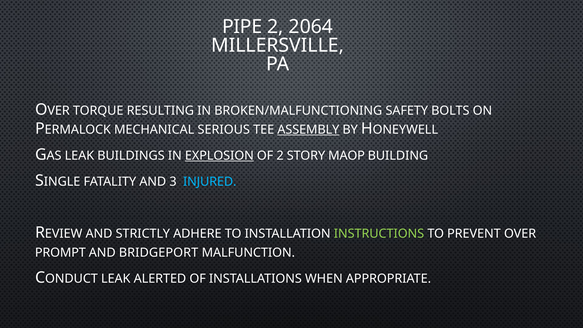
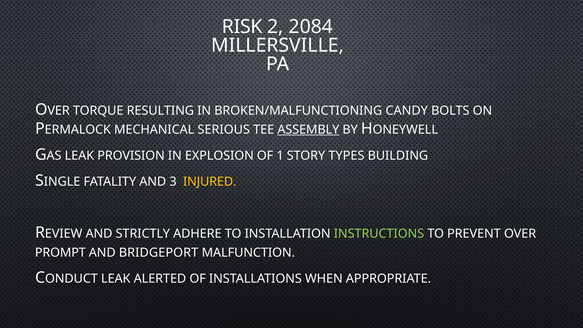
PIPE: PIPE -> RISK
2064: 2064 -> 2084
SAFETY: SAFETY -> CANDY
BUILDINGS: BUILDINGS -> PROVISION
EXPLOSION underline: present -> none
OF 2: 2 -> 1
MAOP: MAOP -> TYPES
INJURED colour: light blue -> yellow
